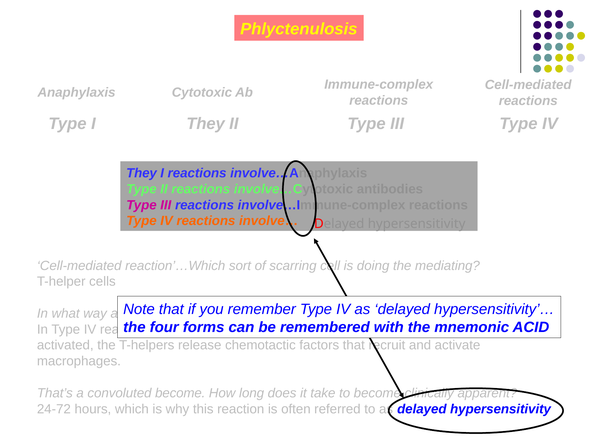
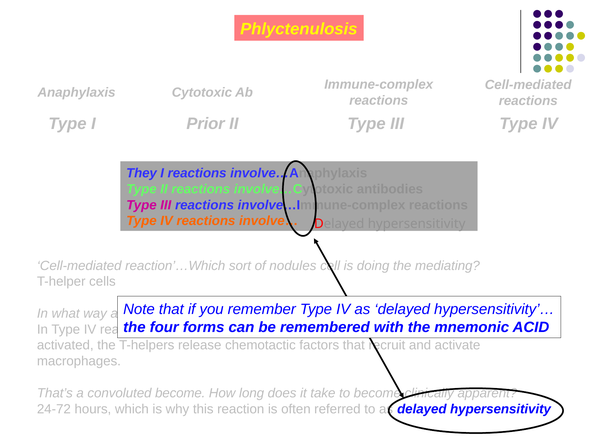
I They: They -> Prior
scarring: scarring -> nodules
